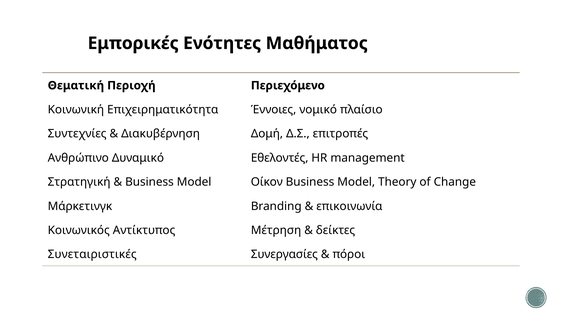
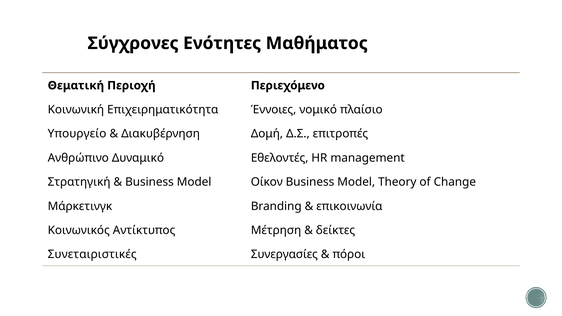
Εμπορικές: Εμπορικές -> Σύγχρονες
Συντεχνίες: Συντεχνίες -> Υπουργείο
